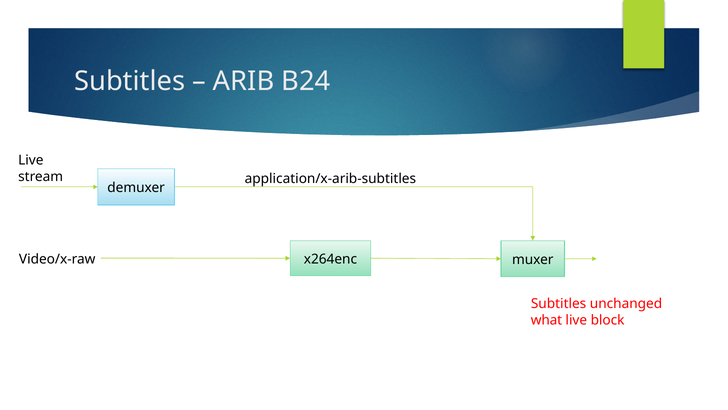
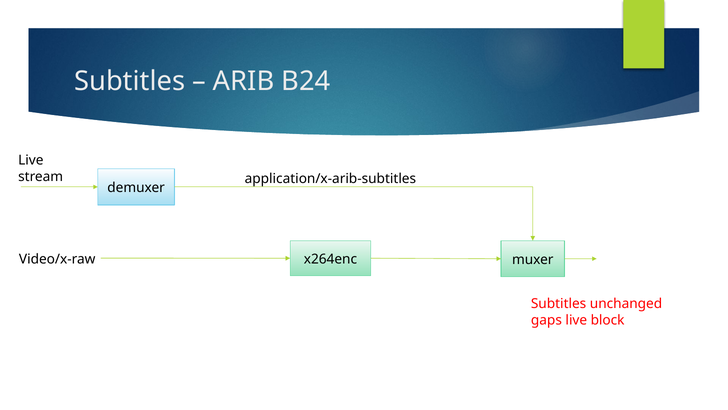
what: what -> gaps
